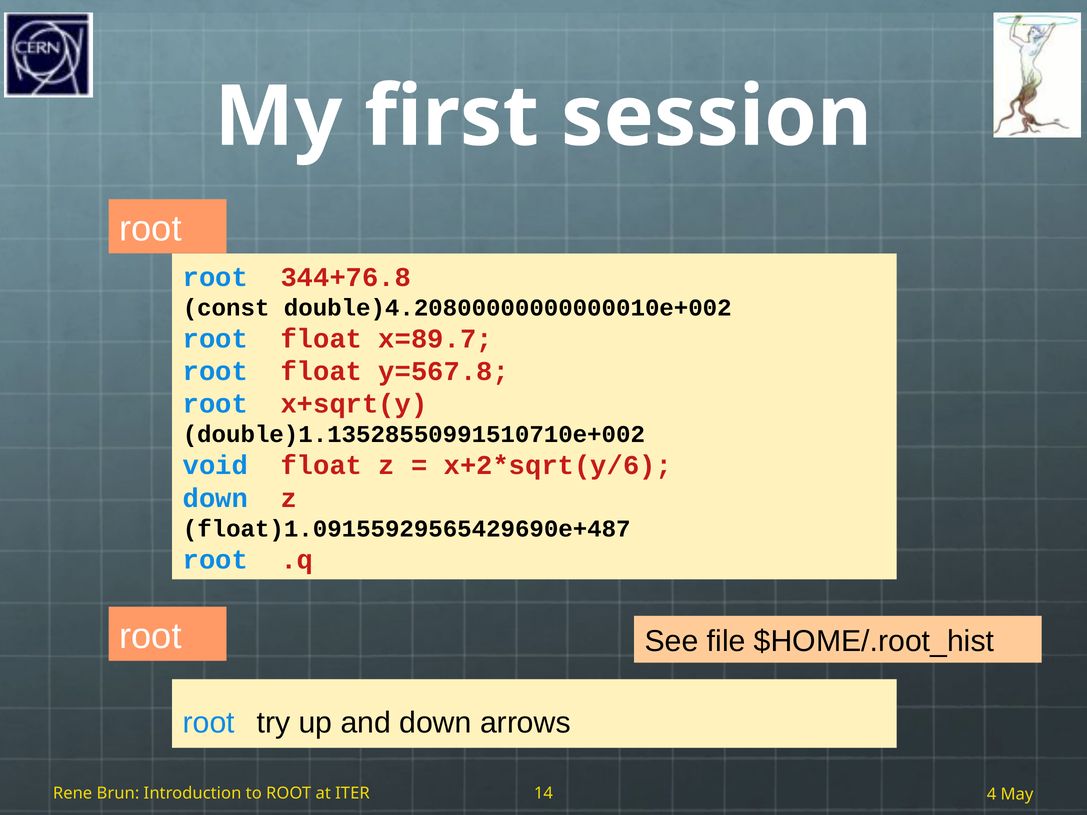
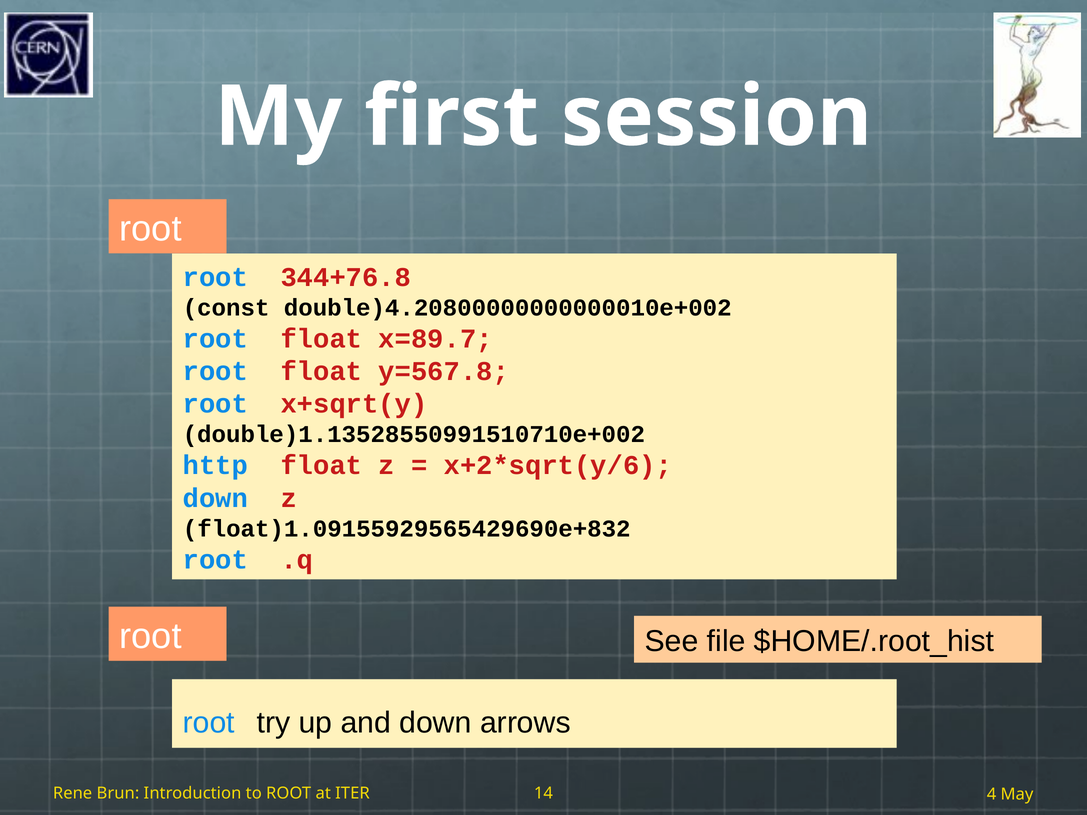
void: void -> http
float)1.09155929565429690e+487: float)1.09155929565429690e+487 -> float)1.09155929565429690e+832
